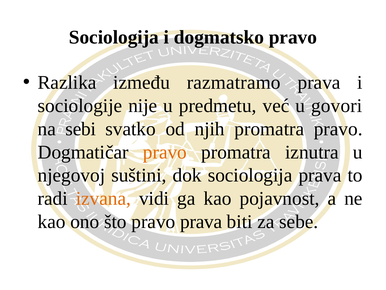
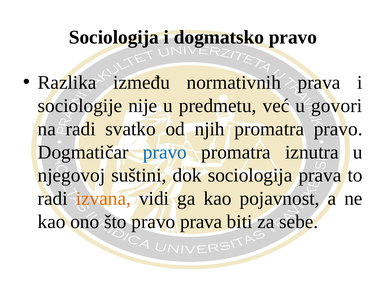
razmatramo: razmatramo -> normativnih
na sebi: sebi -> radi
pravo at (165, 152) colour: orange -> blue
